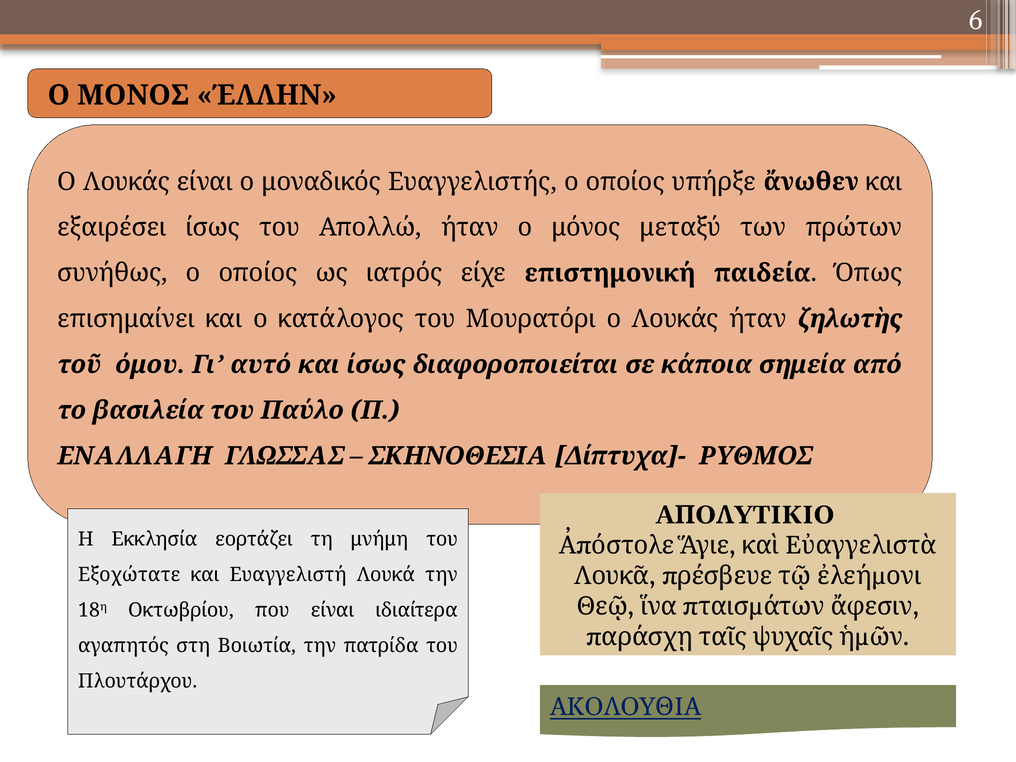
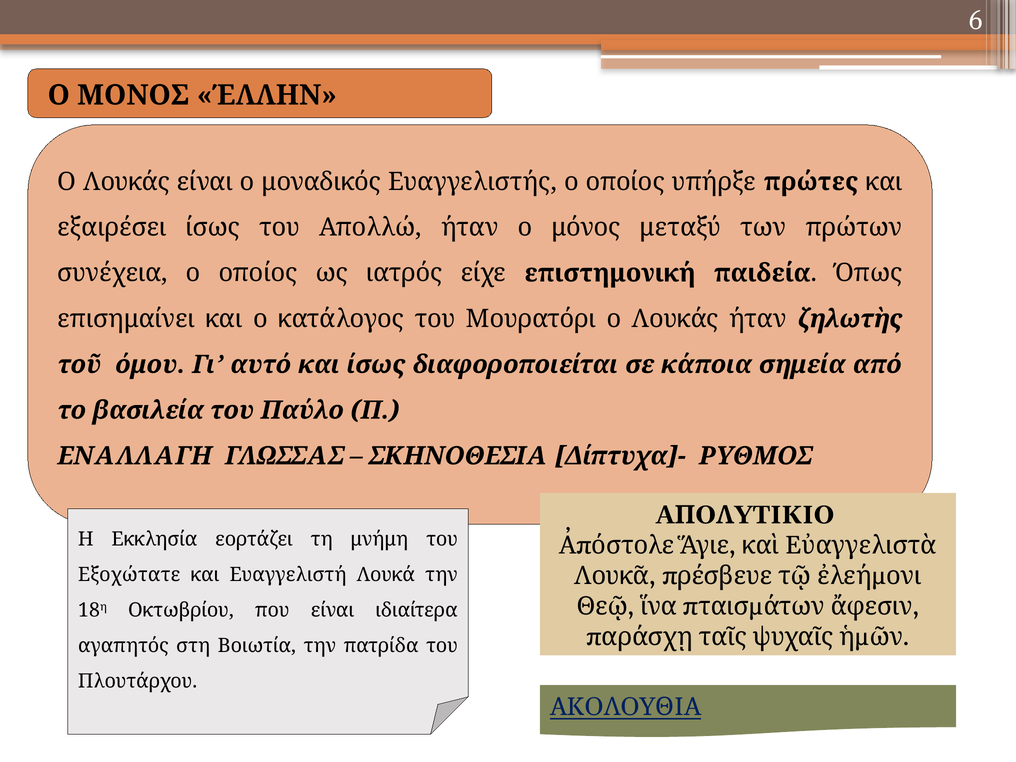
ἄνωθεν: ἄνωθεν -> πρώτες
συνήθως: συνήθως -> συνέχεια
